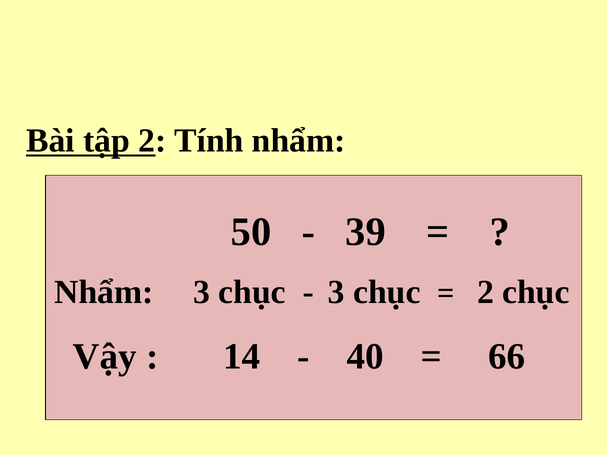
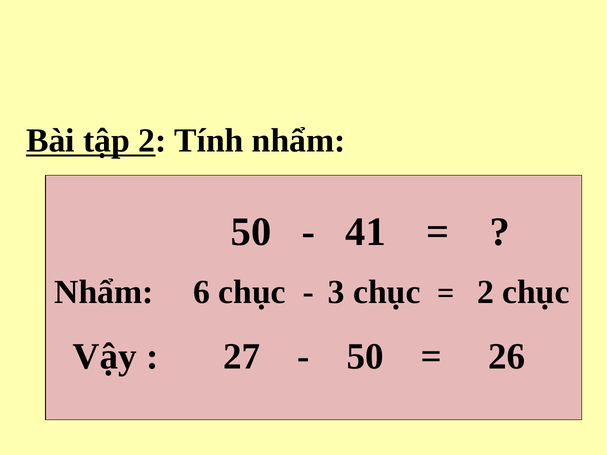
39: 39 -> 41
Nhẩm 3: 3 -> 6
14: 14 -> 27
40 at (365, 357): 40 -> 50
66: 66 -> 26
